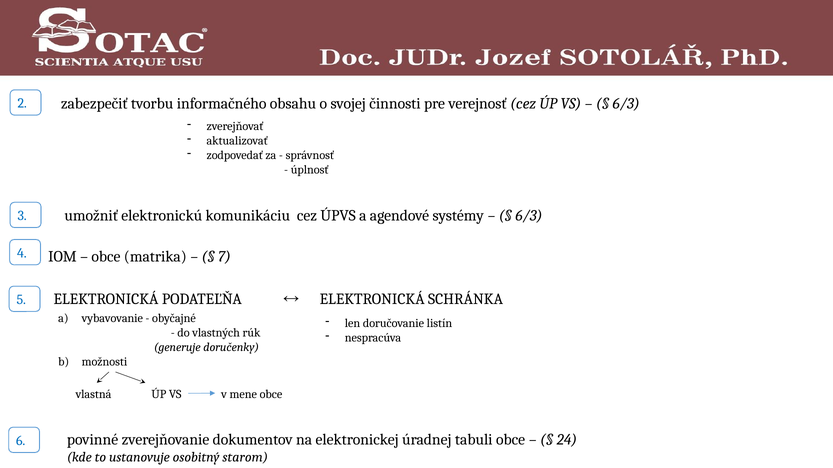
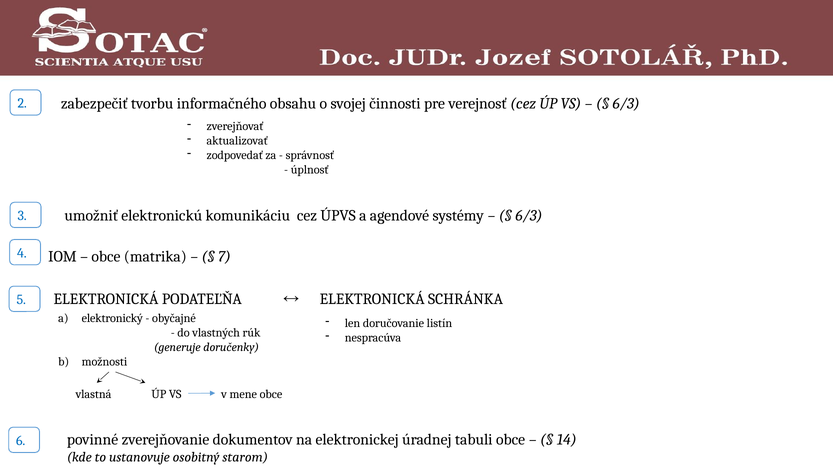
vybavovanie: vybavovanie -> elektronický
24: 24 -> 14
